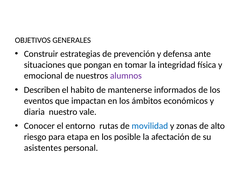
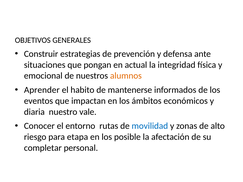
tomar: tomar -> actual
alumnos colour: purple -> orange
Describen: Describen -> Aprender
asistentes: asistentes -> completar
